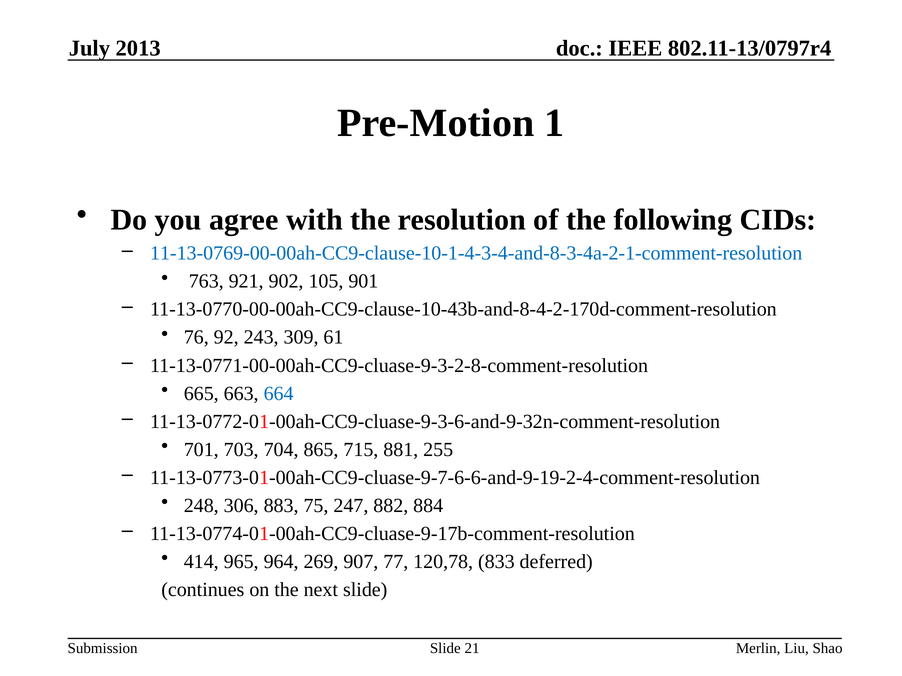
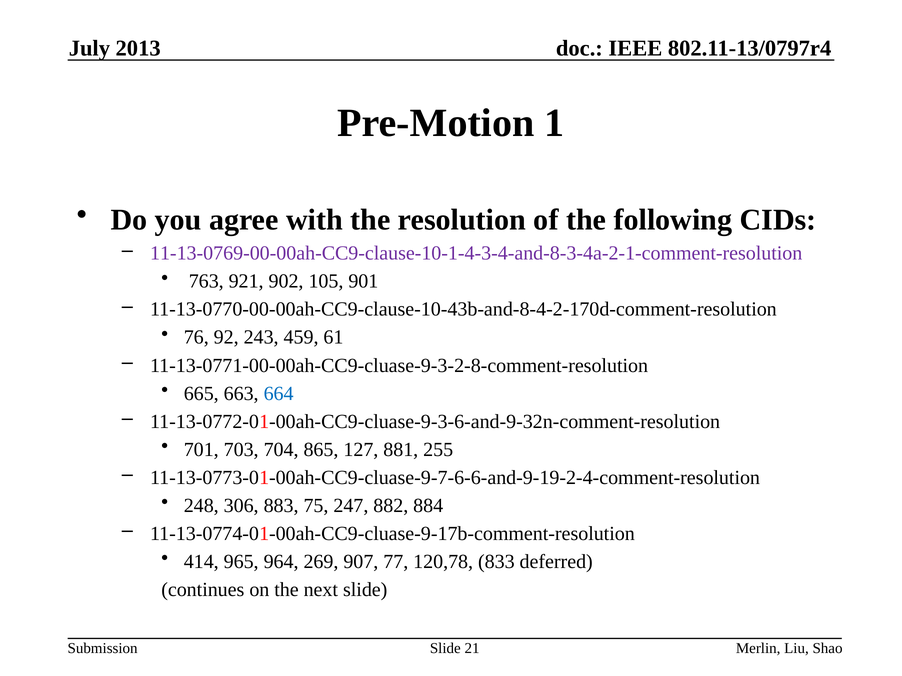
11-13-0769-00-00ah-CC9-clause-10-1-4-3-4-and-8-3-4a-2-1-comment-resolution colour: blue -> purple
309: 309 -> 459
715: 715 -> 127
